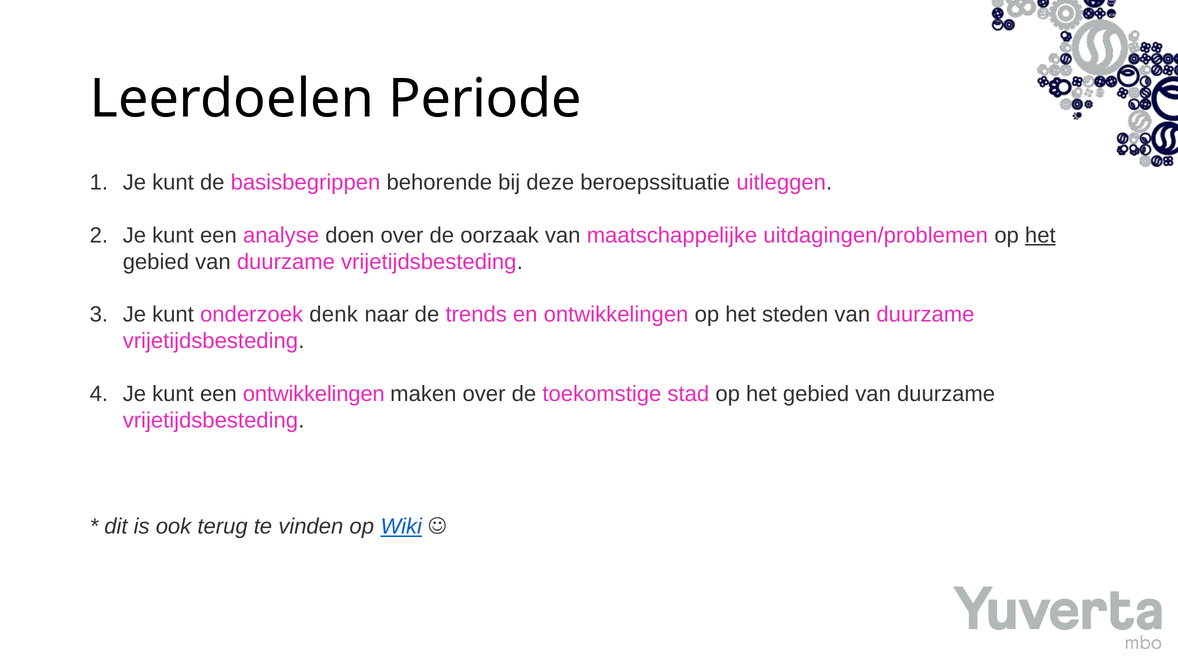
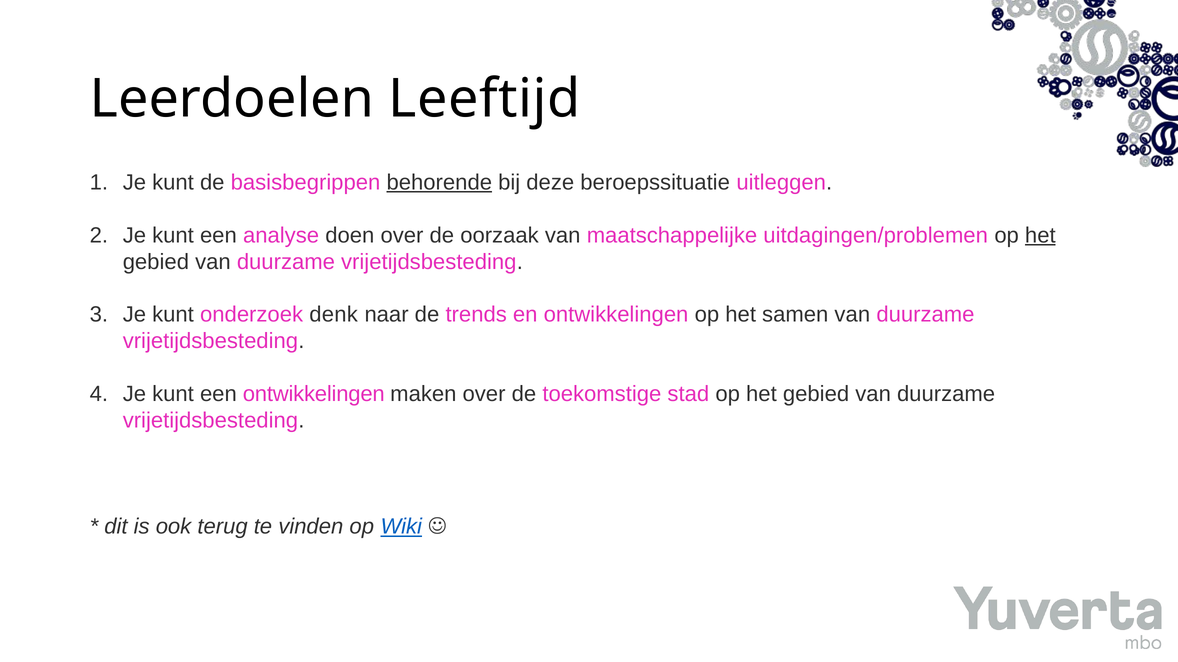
Periode: Periode -> Leeftijd
behorende underline: none -> present
steden: steden -> samen
